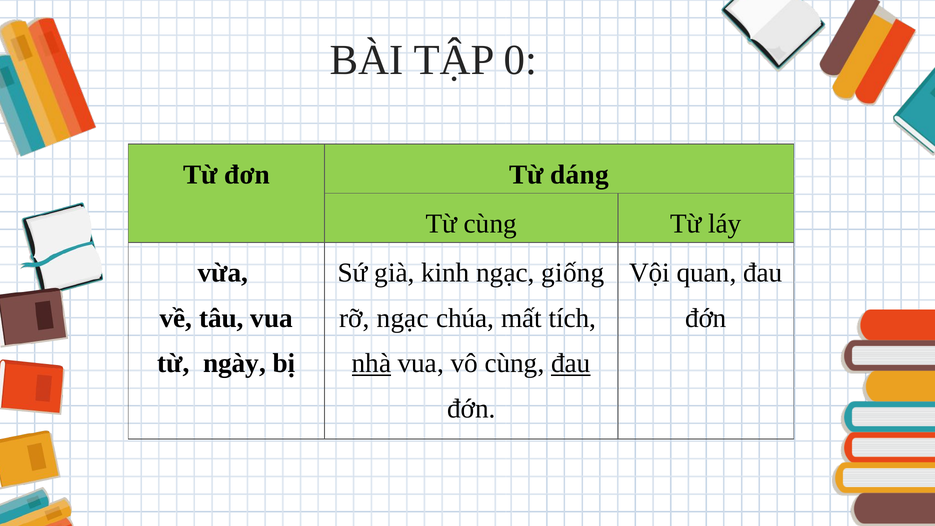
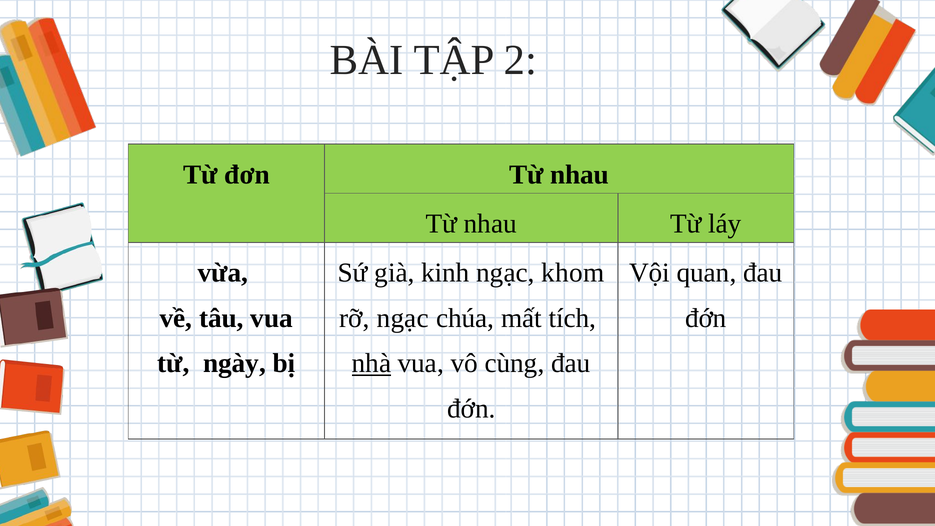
0: 0 -> 2
đơn Từ dáng: dáng -> nhau
cùng at (490, 224): cùng -> nhau
giống: giống -> khom
đau at (571, 363) underline: present -> none
